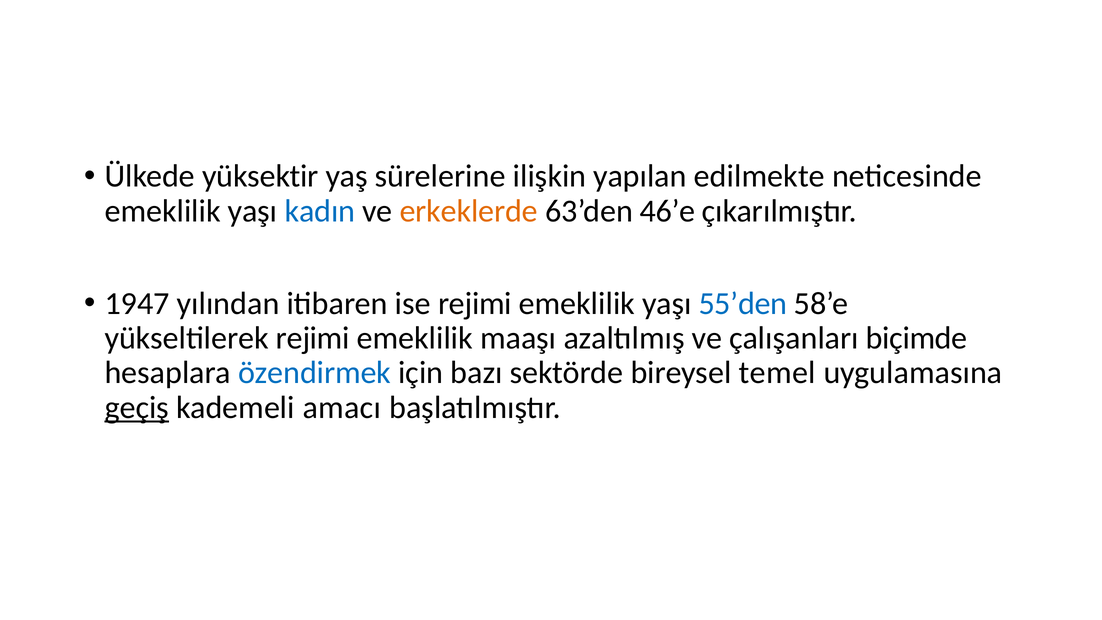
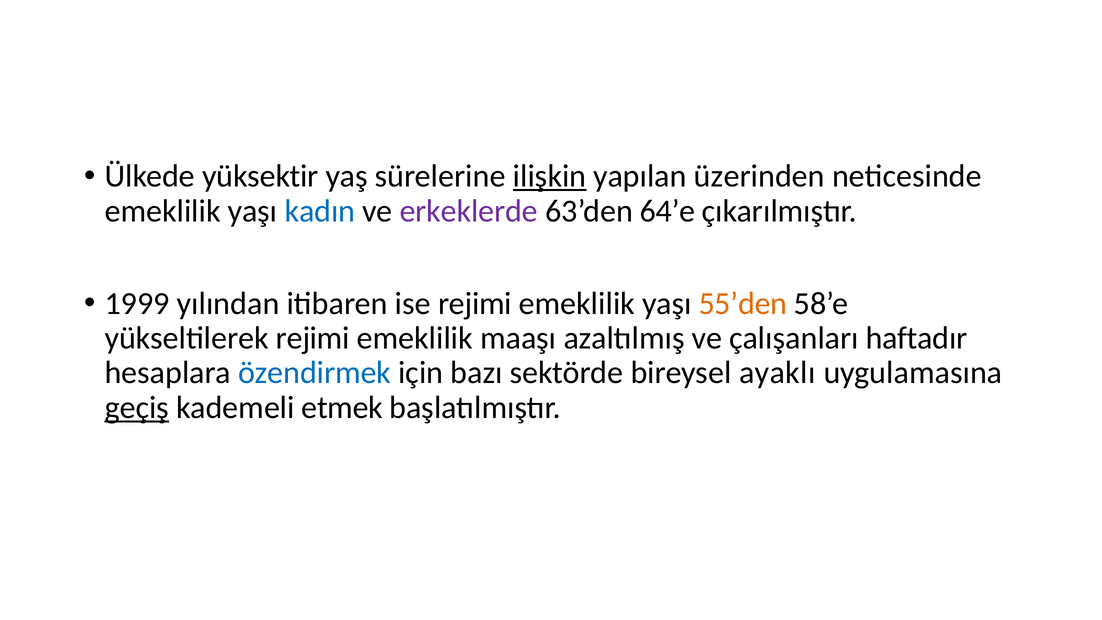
ilişkin underline: none -> present
edilmekte: edilmekte -> üzerinden
erkeklerde colour: orange -> purple
46’e: 46’e -> 64’e
1947: 1947 -> 1999
55’den colour: blue -> orange
biçimde: biçimde -> haftadır
temel: temel -> ayaklı
amacı: amacı -> etmek
